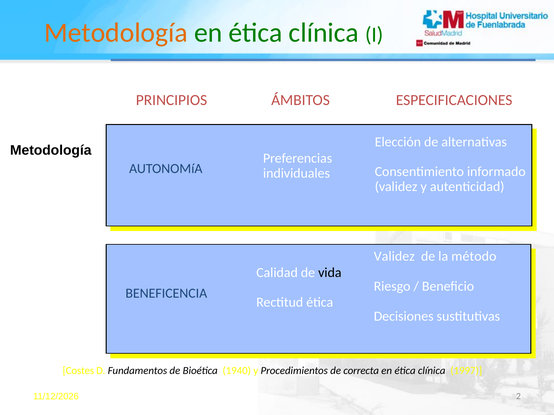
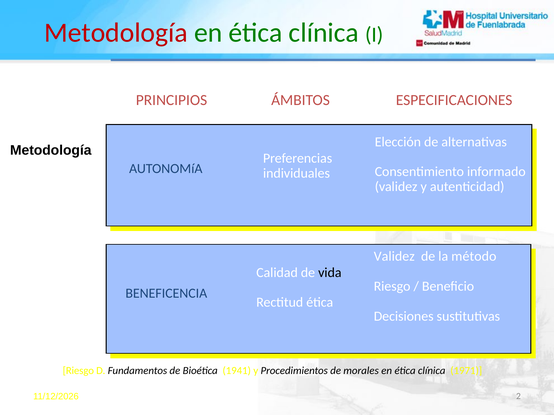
Metodología at (116, 33) colour: orange -> red
Costes at (78, 371): Costes -> Riesgo
1940: 1940 -> 1941
correcta: correcta -> morales
1997: 1997 -> 1971
